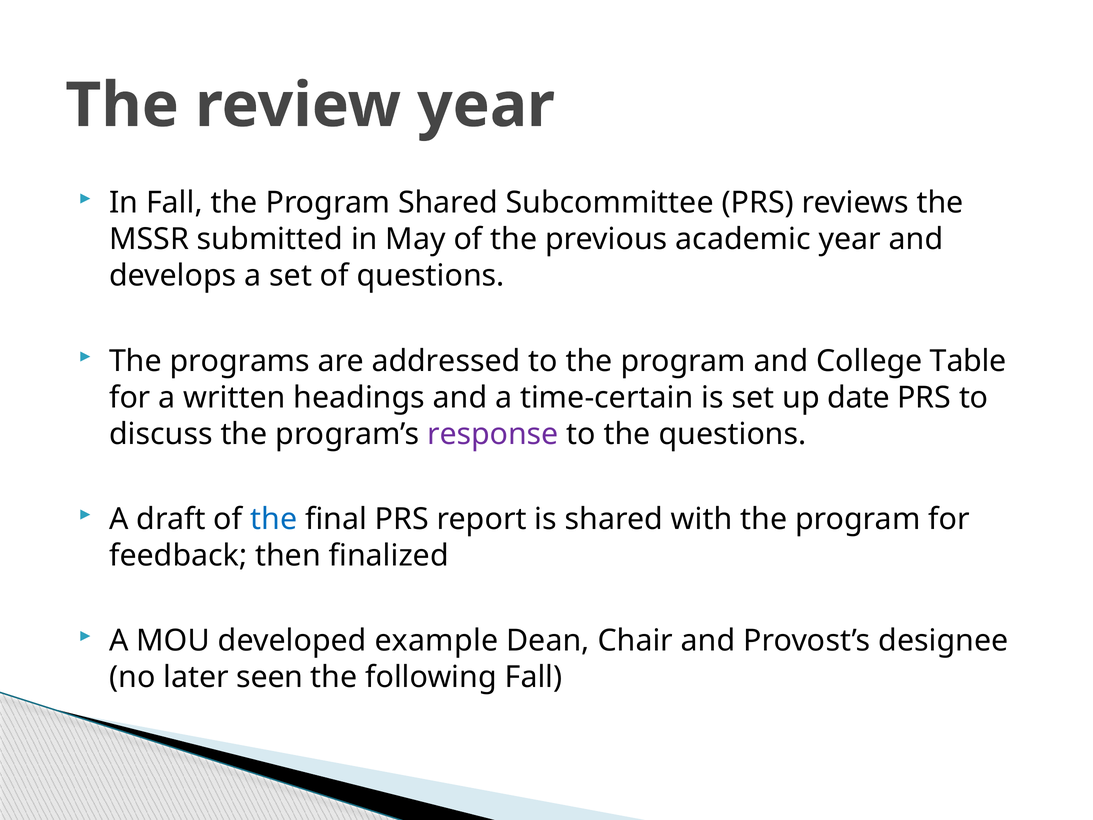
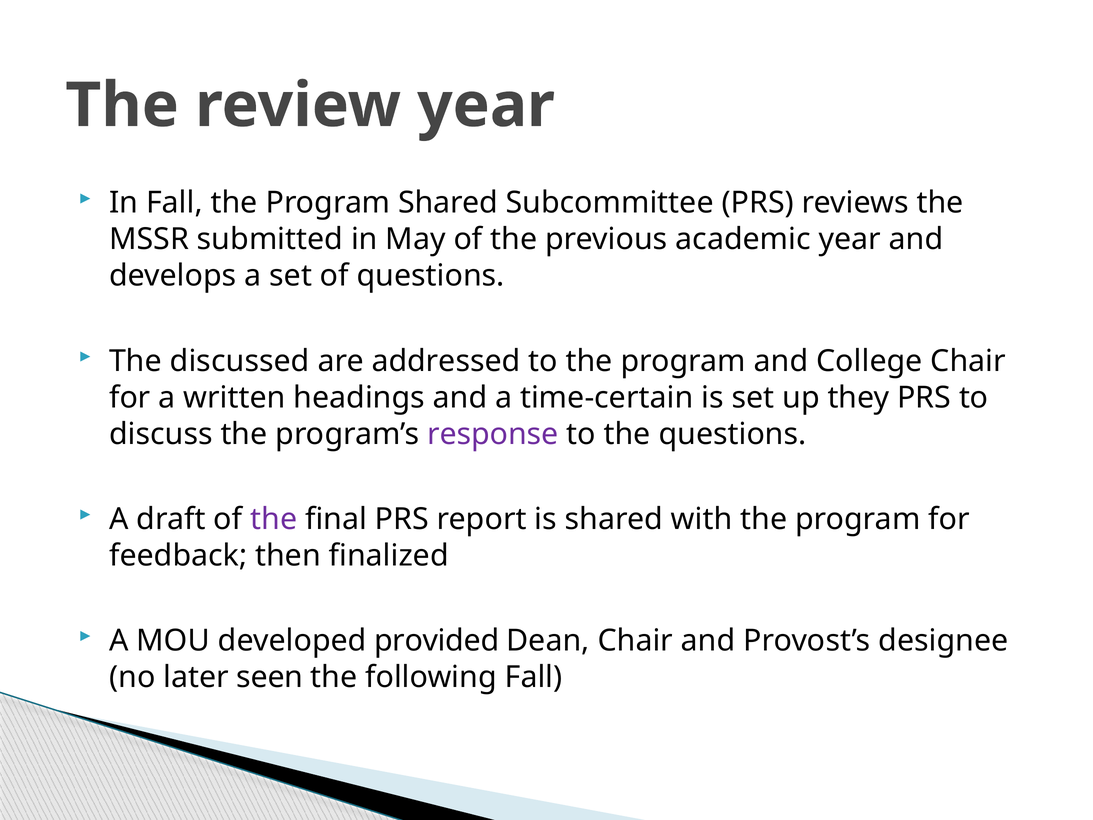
programs: programs -> discussed
College Table: Table -> Chair
date: date -> they
the at (274, 519) colour: blue -> purple
example: example -> provided
